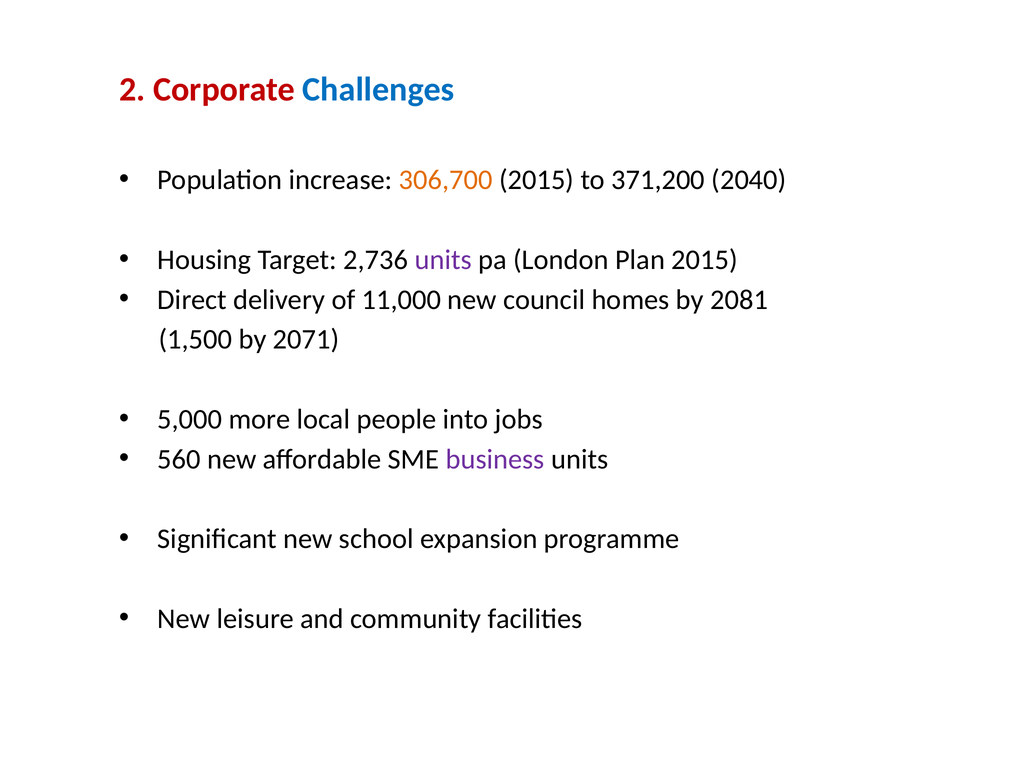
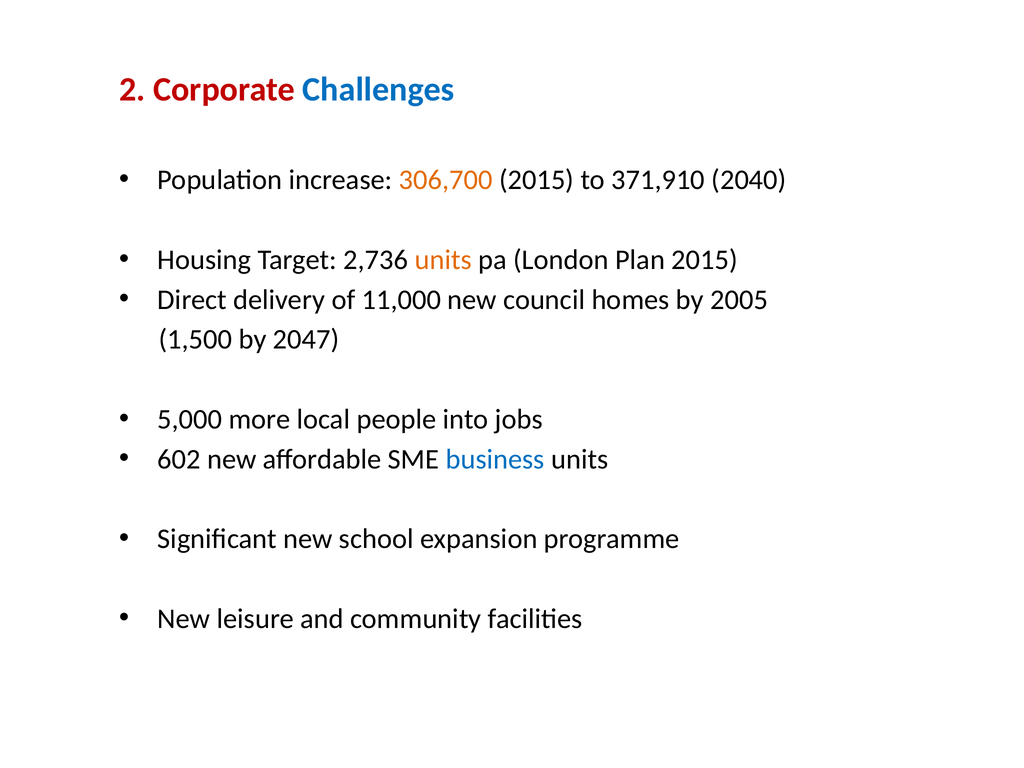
371,200: 371,200 -> 371,910
units at (443, 260) colour: purple -> orange
2081: 2081 -> 2005
2071: 2071 -> 2047
560: 560 -> 602
business colour: purple -> blue
